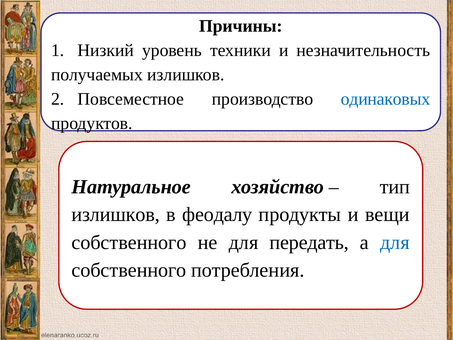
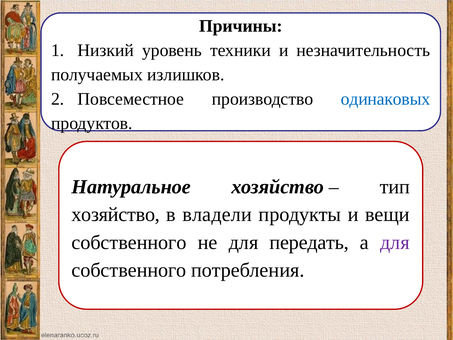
излишков at (116, 214): излишков -> хозяйство
феодалу: феодалу -> владели
для at (395, 242) colour: blue -> purple
